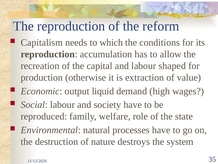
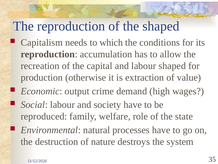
the reform: reform -> shaped
liquid: liquid -> crime
